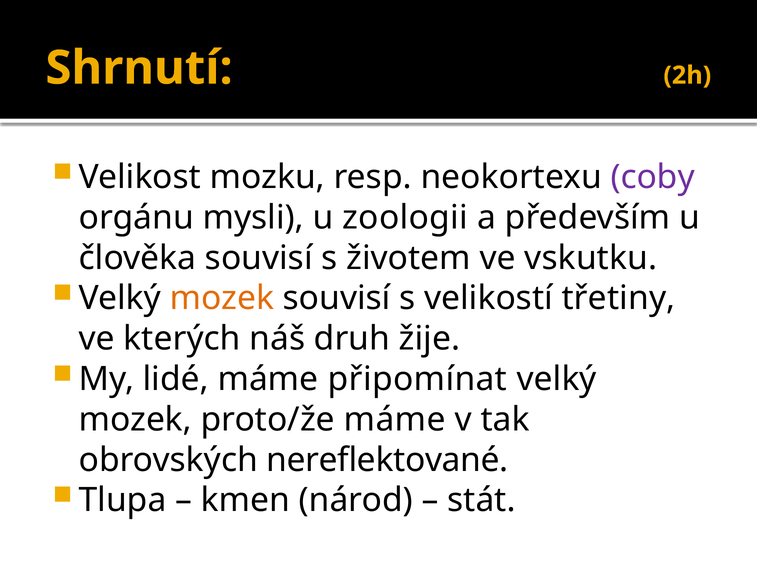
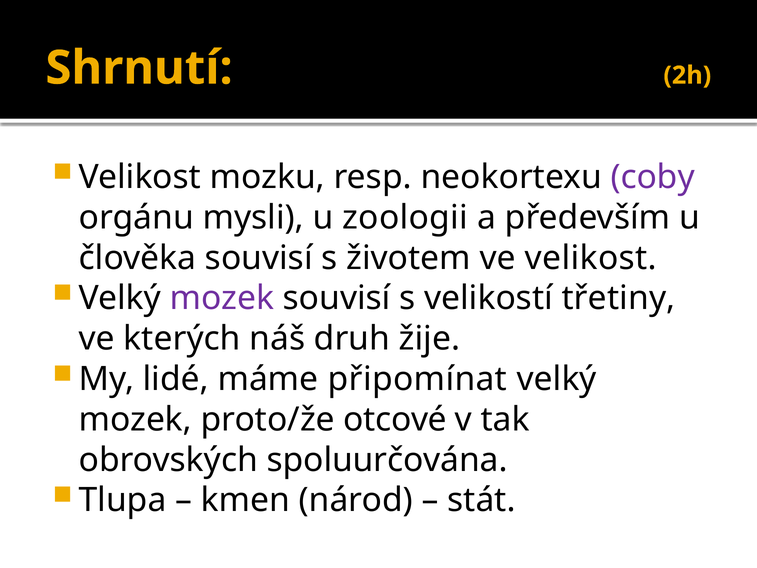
ve vskutku: vskutku -> velikost
mozek at (222, 298) colour: orange -> purple
proto/že máme: máme -> otcové
nereflektované: nereflektované -> spoluurčována
